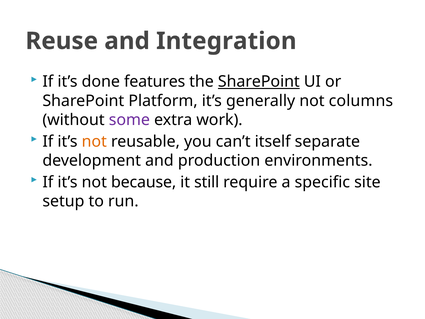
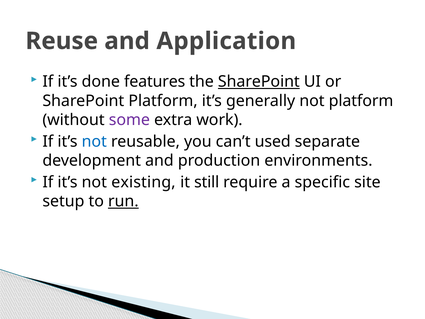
Integration: Integration -> Application
not columns: columns -> platform
not at (94, 141) colour: orange -> blue
itself: itself -> used
because: because -> existing
run underline: none -> present
